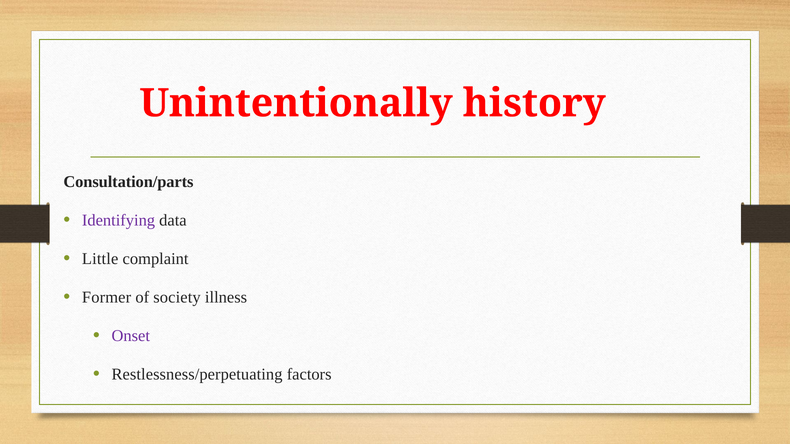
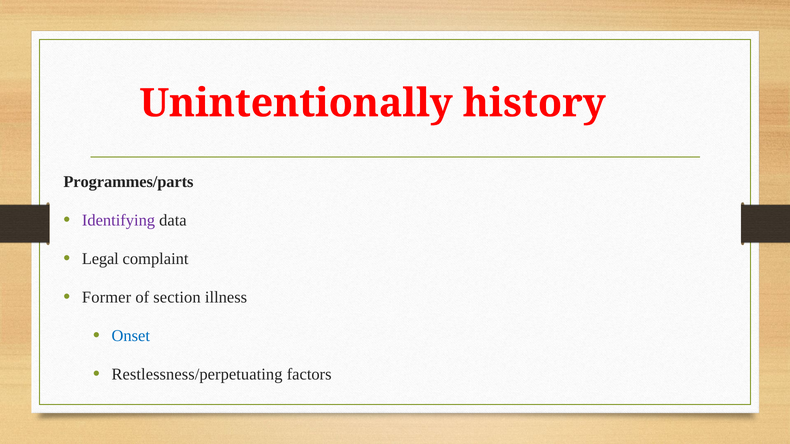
Consultation/parts: Consultation/parts -> Programmes/parts
Little: Little -> Legal
society: society -> section
Onset colour: purple -> blue
